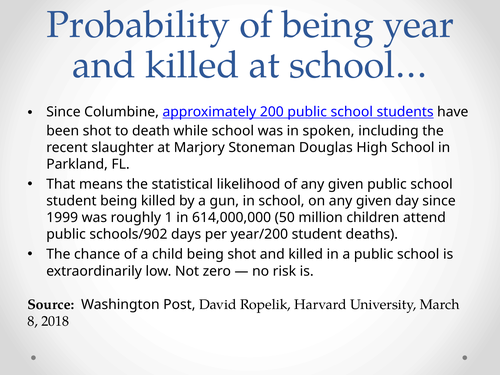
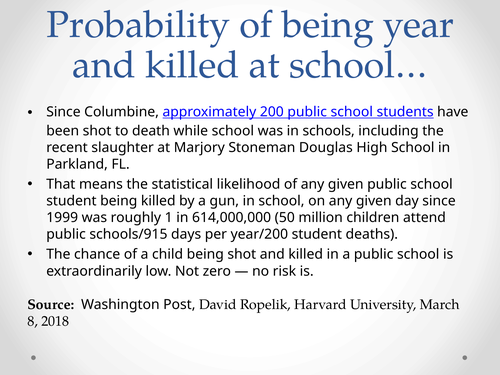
spoken: spoken -> schools
schools/902: schools/902 -> schools/915
